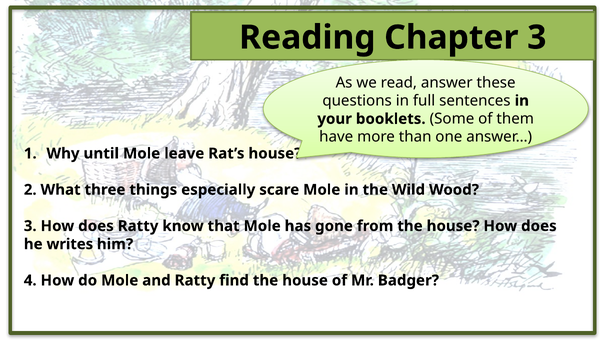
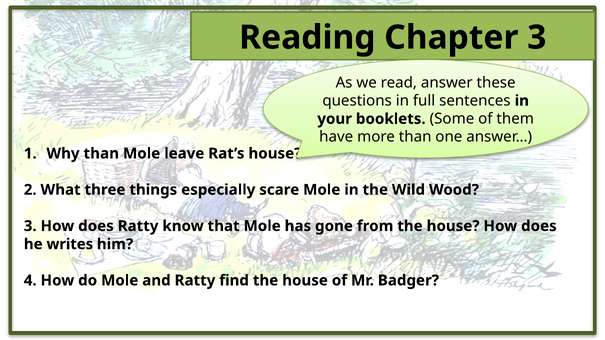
Why until: until -> than
